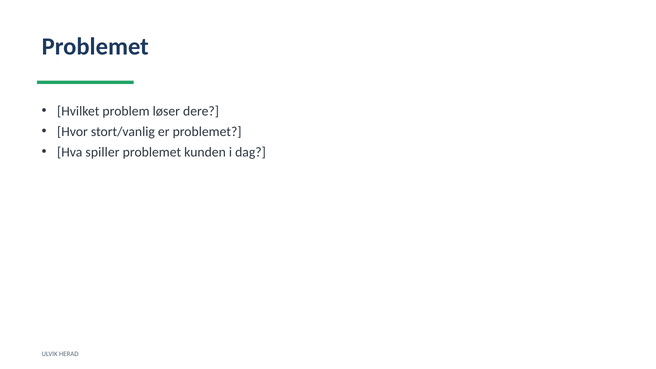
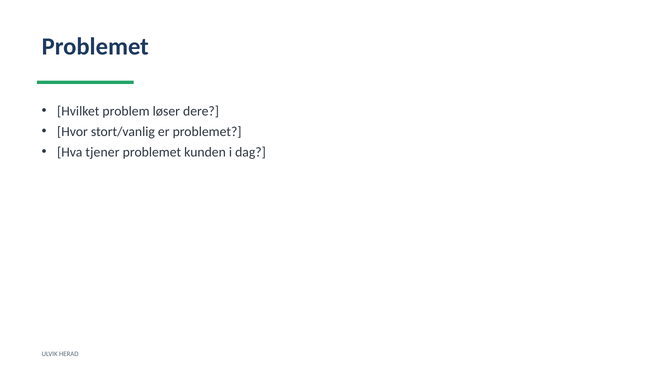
spiller: spiller -> tjener
